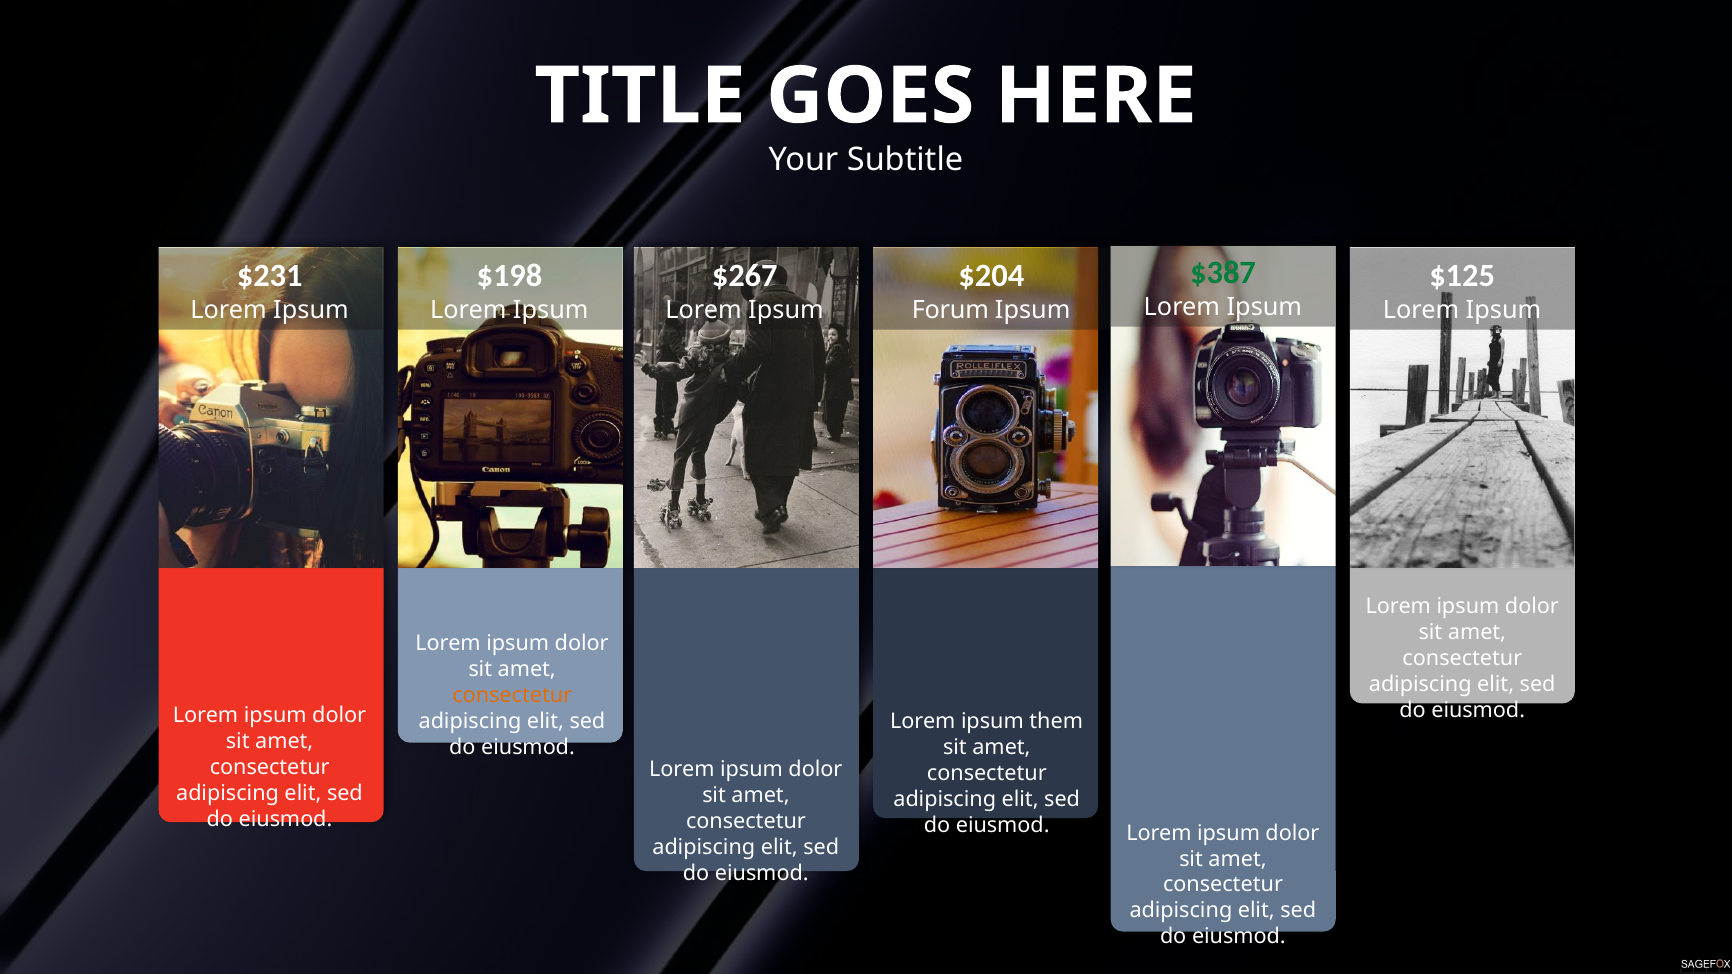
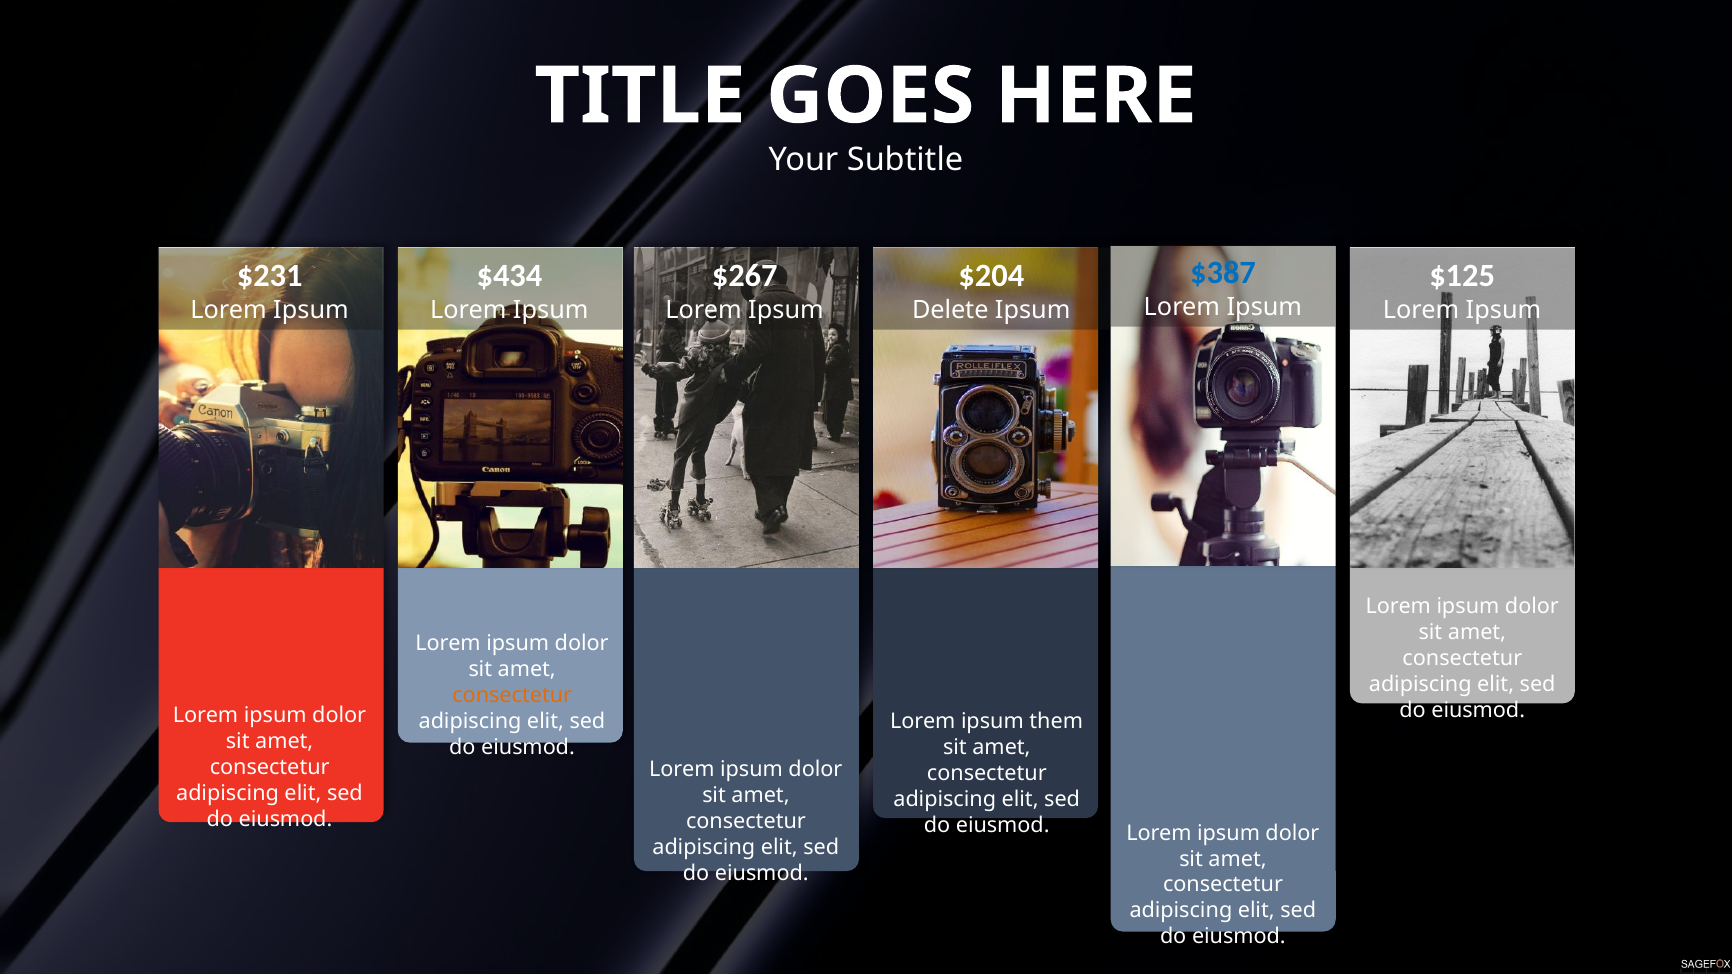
$387 colour: green -> blue
$198: $198 -> $434
Forum: Forum -> Delete
